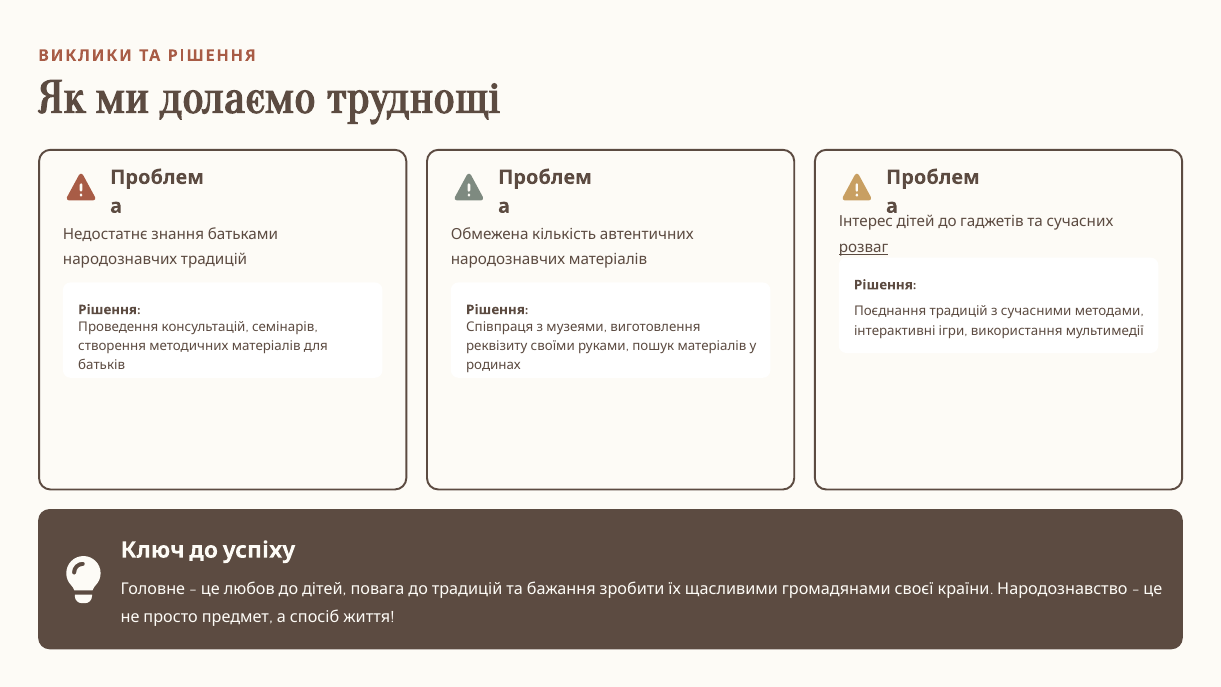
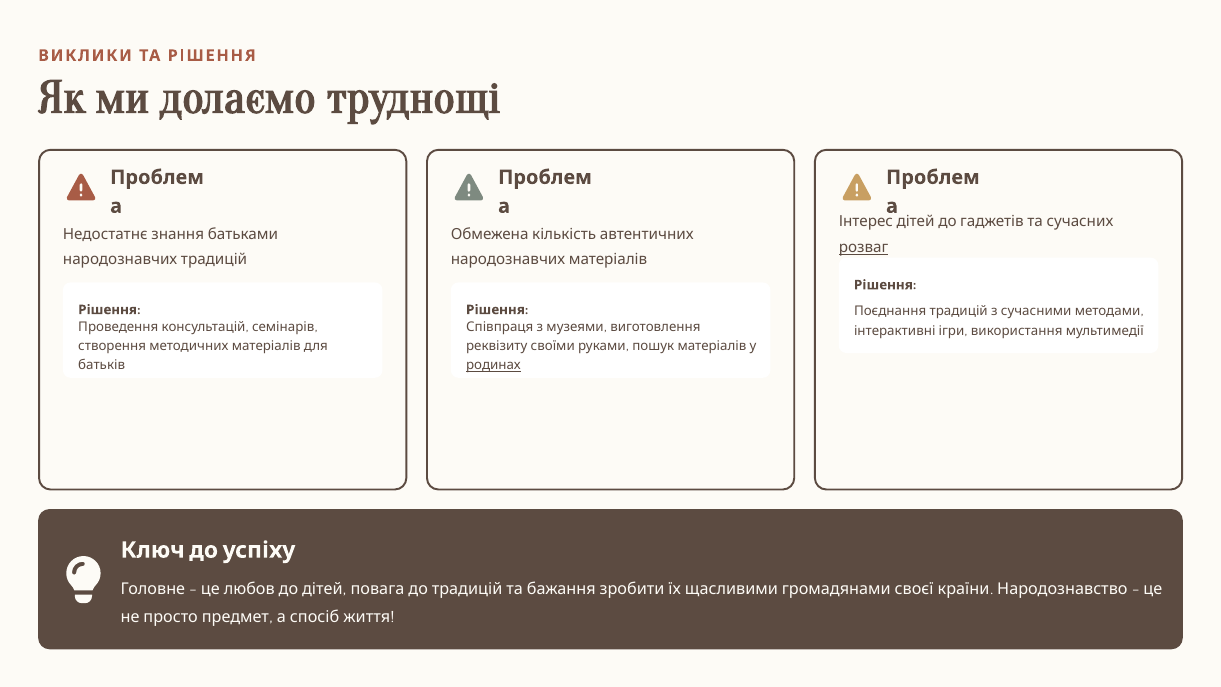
родинах underline: none -> present
